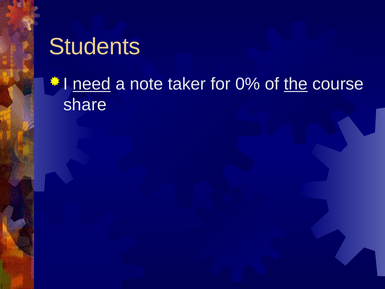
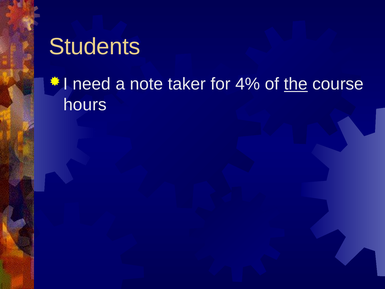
need underline: present -> none
0%: 0% -> 4%
share: share -> hours
